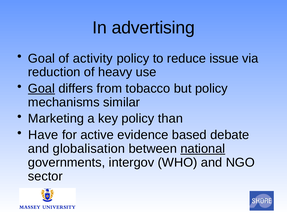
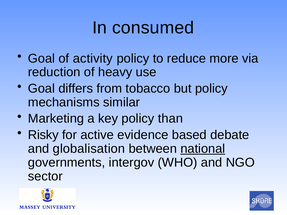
advertising: advertising -> consumed
issue: issue -> more
Goal at (41, 89) underline: present -> none
Have: Have -> Risky
